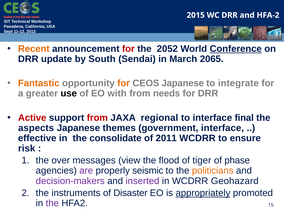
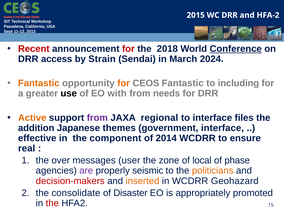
Recent colour: orange -> red
2052: 2052 -> 2018
update: update -> access
South: South -> Strain
2065: 2065 -> 2024
CEOS Japanese: Japanese -> Fantastic
integrate: integrate -> including
Active colour: red -> orange
from at (97, 118) colour: red -> purple
final: final -> files
aspects: aspects -> addition
consolidate: consolidate -> component
2011: 2011 -> 2014
risk: risk -> real
view: view -> user
flood: flood -> zone
tiger: tiger -> local
decision-makers colour: purple -> red
inserted colour: purple -> orange
instruments: instruments -> consolidate
appropriately underline: present -> none
the at (52, 203) colour: purple -> red
